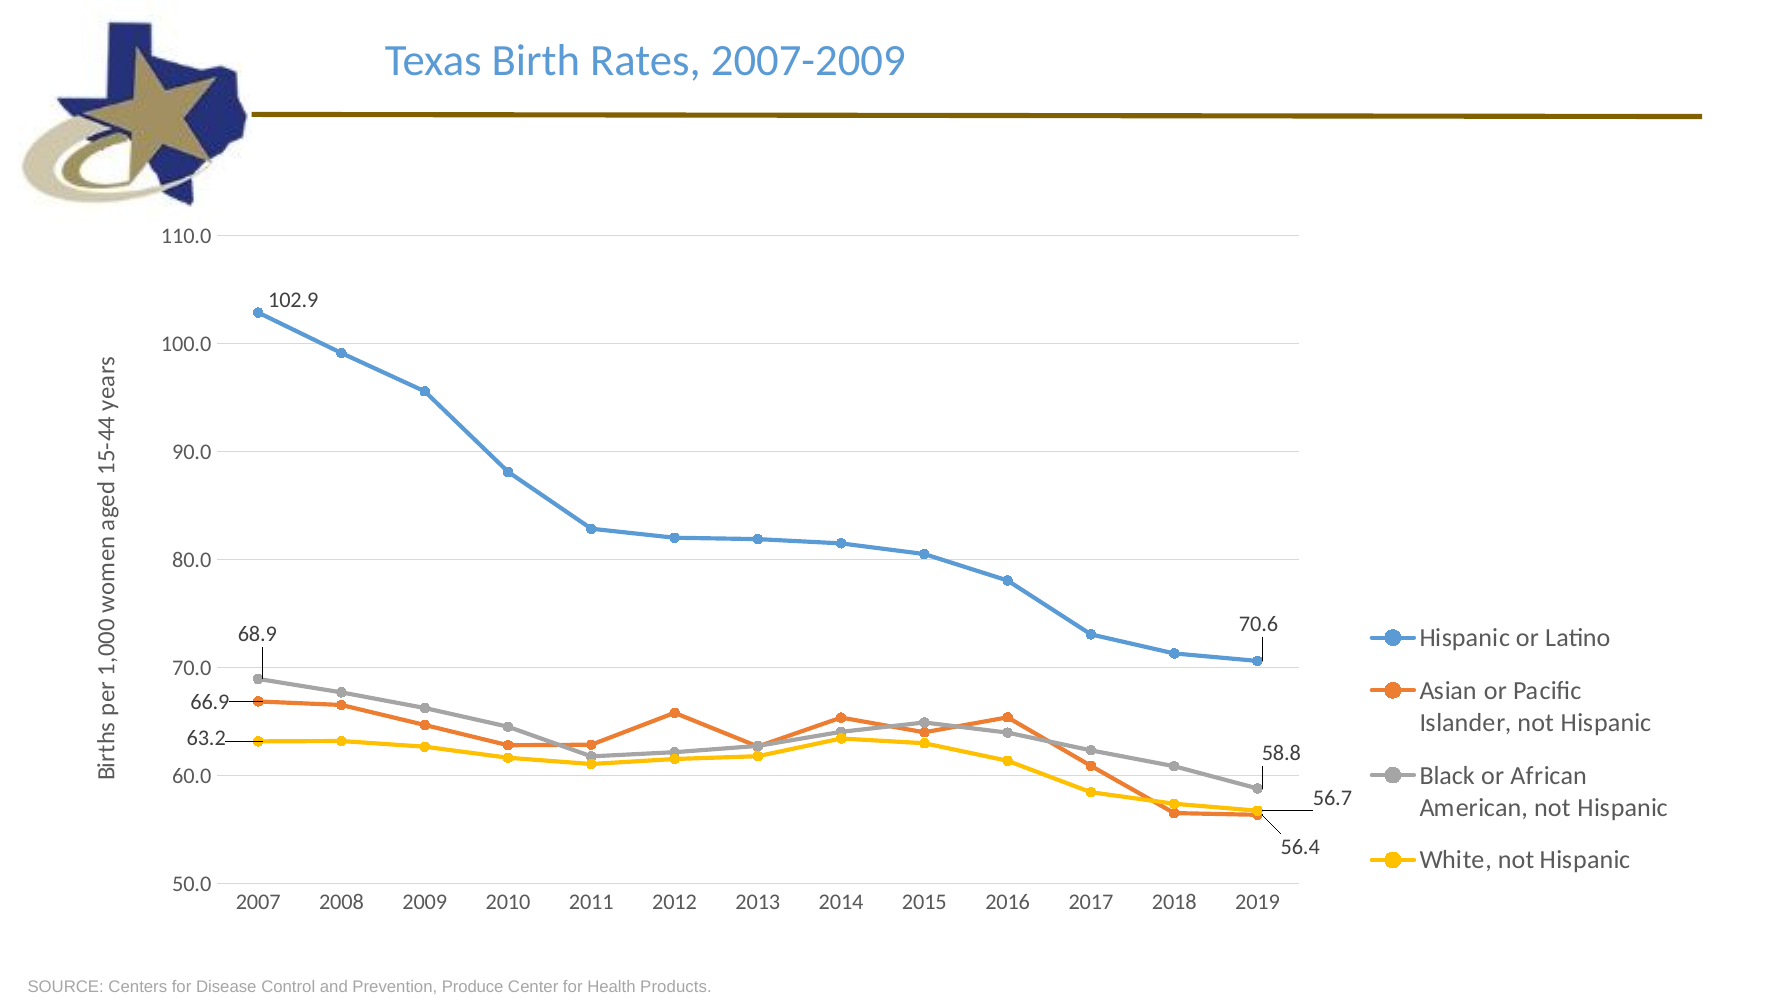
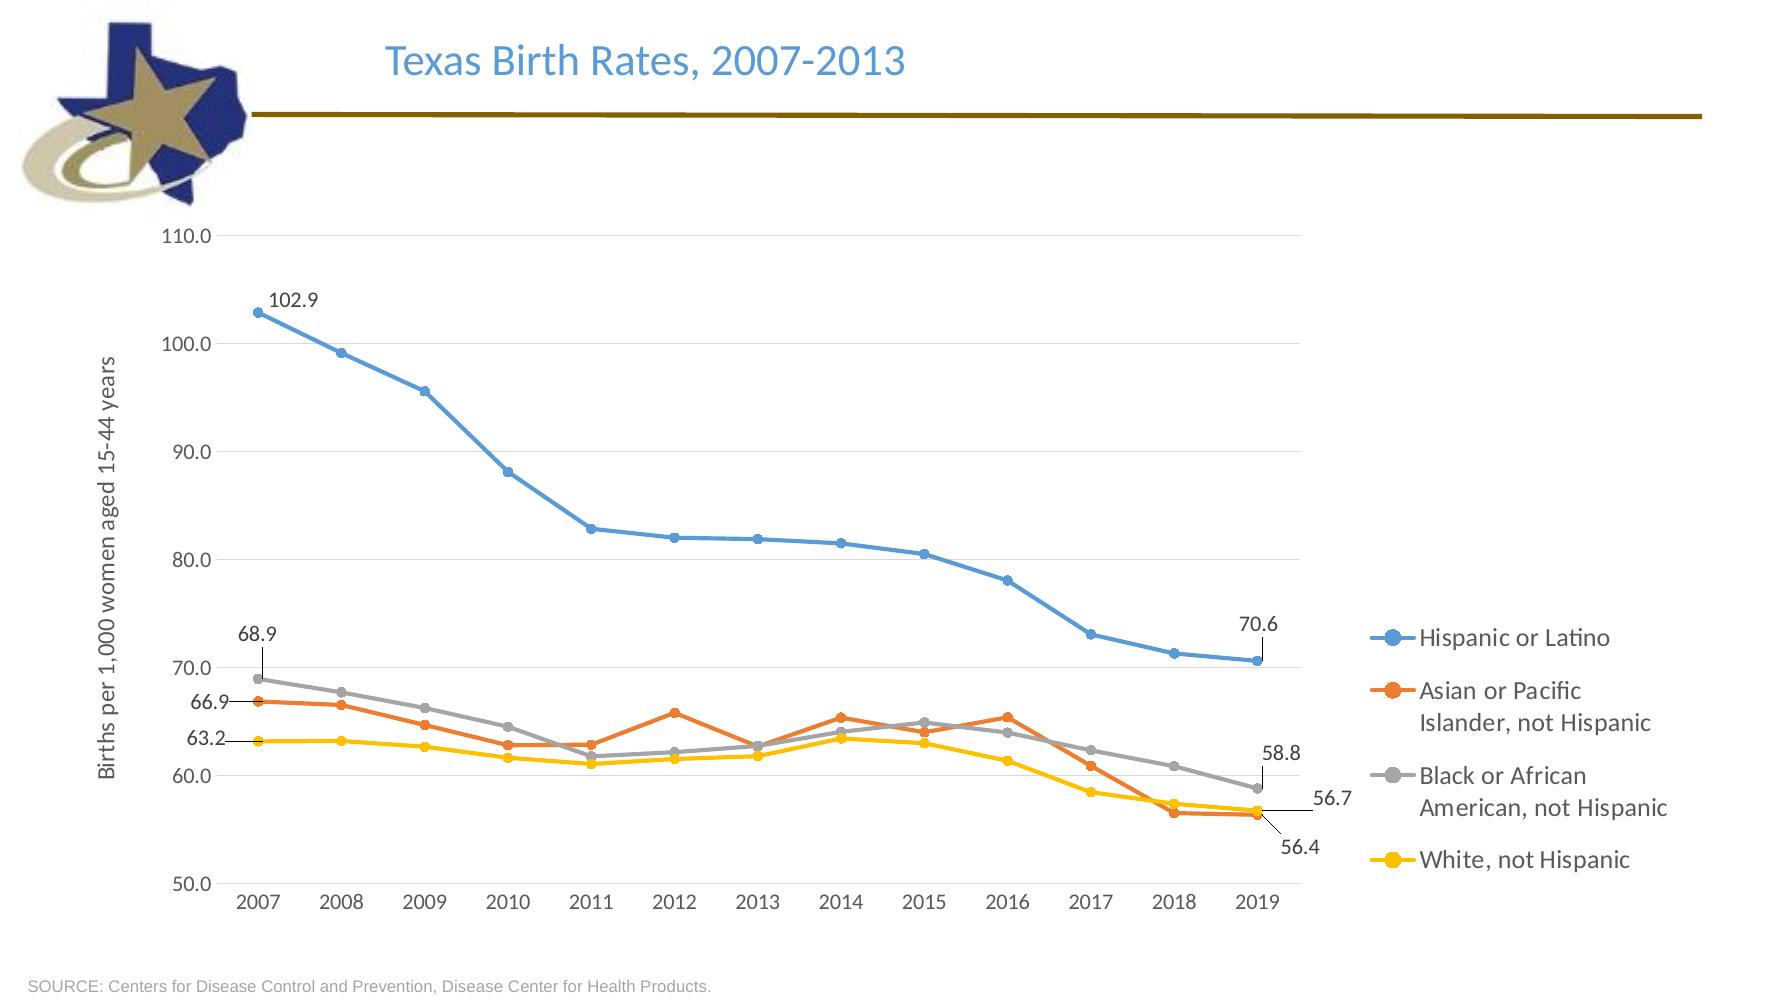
2007-2009: 2007-2009 -> 2007-2013
Prevention Produce: Produce -> Disease
